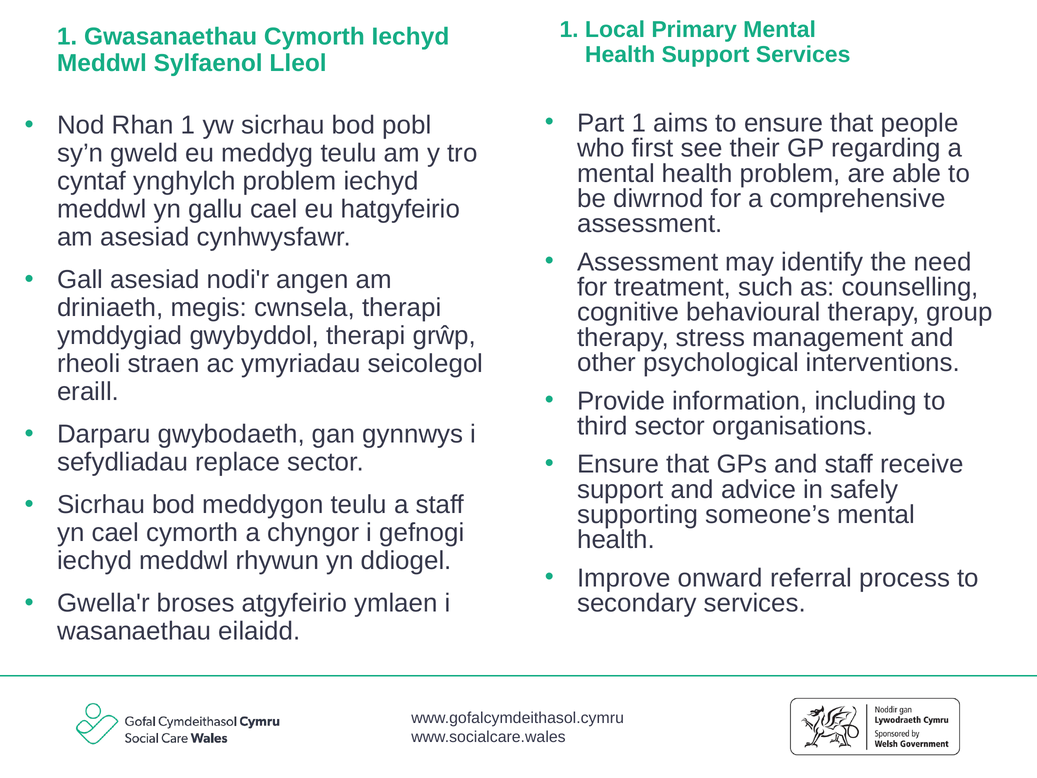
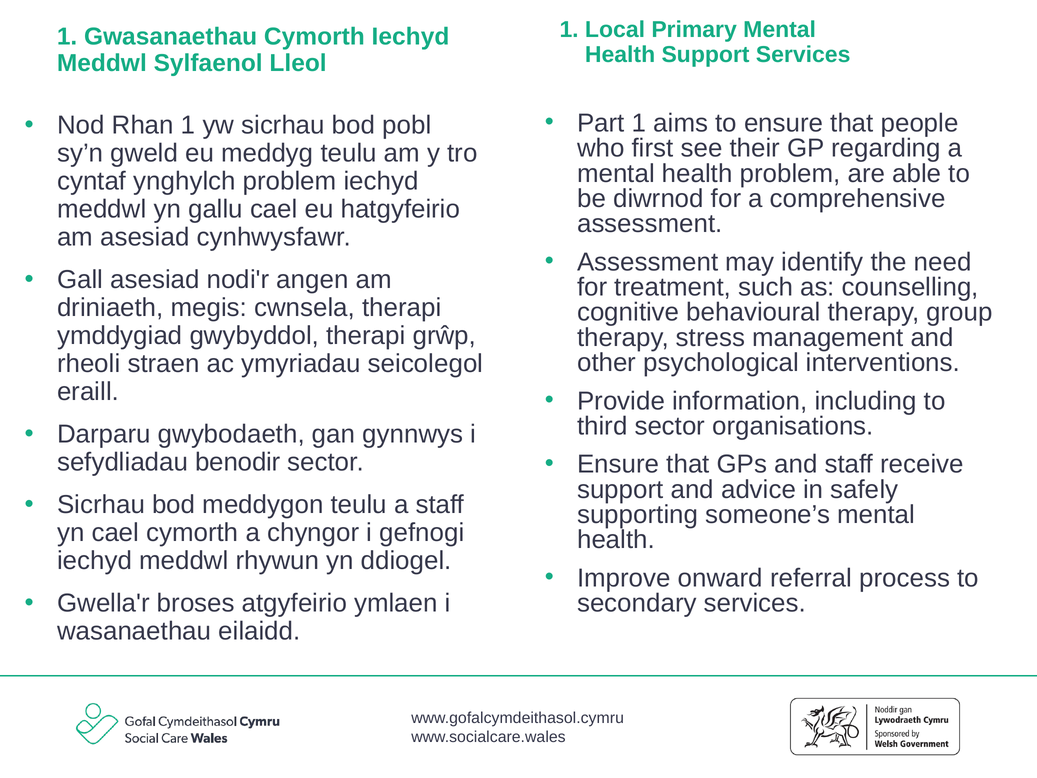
replace: replace -> benodir
